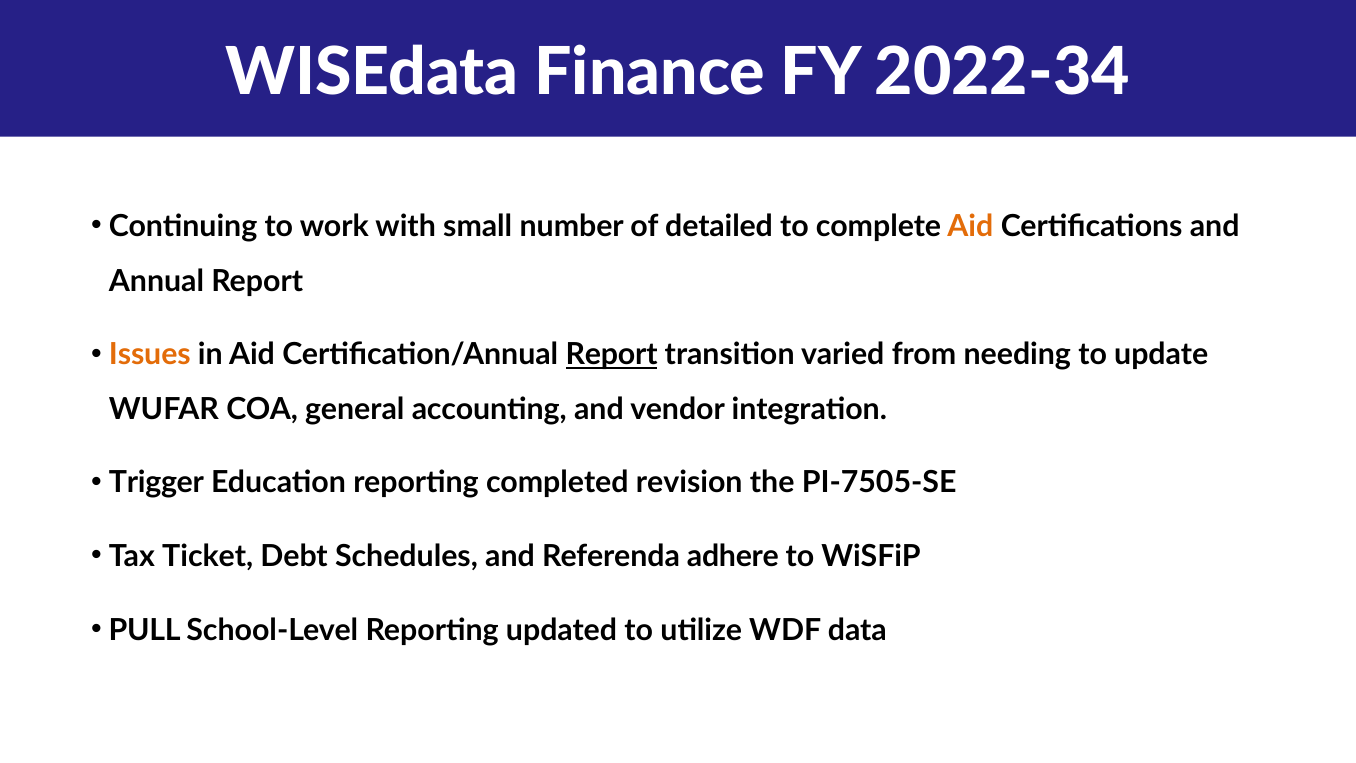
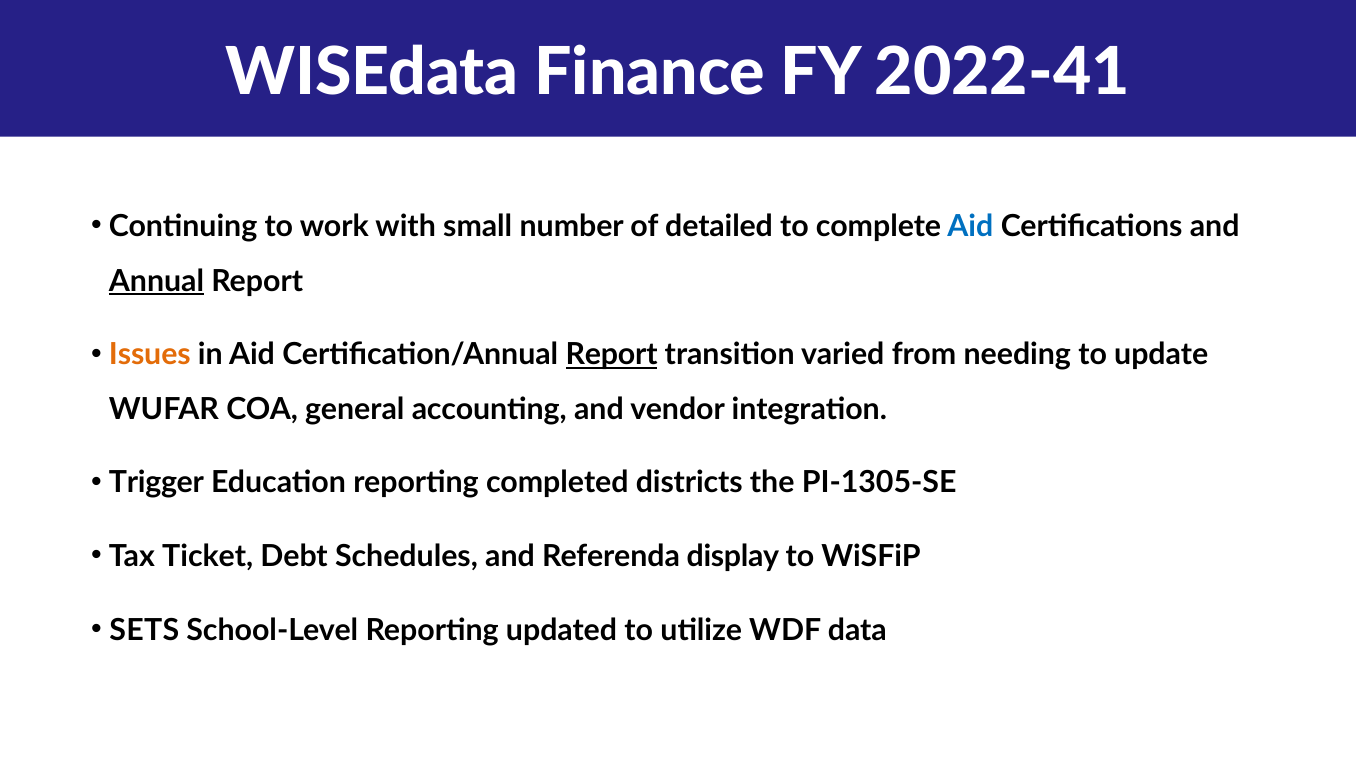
2022-34: 2022-34 -> 2022-41
Aid at (970, 226) colour: orange -> blue
Annual underline: none -> present
revision: revision -> districts
PI-7505-SE: PI-7505-SE -> PI-1305-SE
adhere: adhere -> display
PULL: PULL -> SETS
